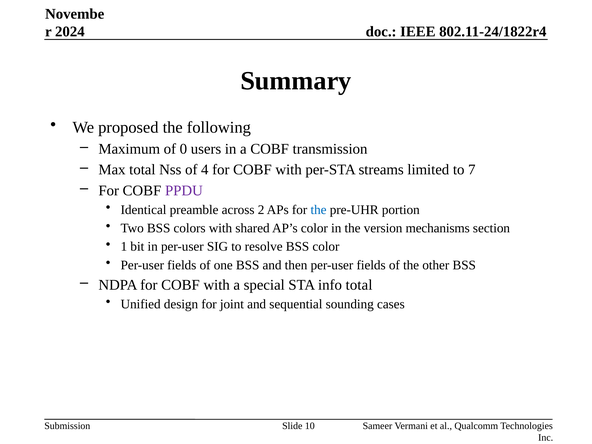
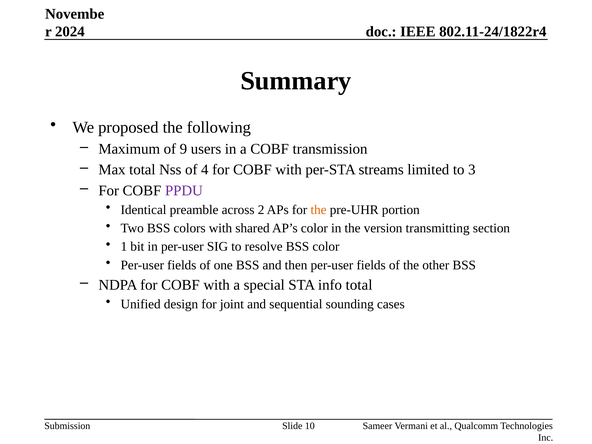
0: 0 -> 9
7: 7 -> 3
the at (319, 210) colour: blue -> orange
mechanisms: mechanisms -> transmitting
